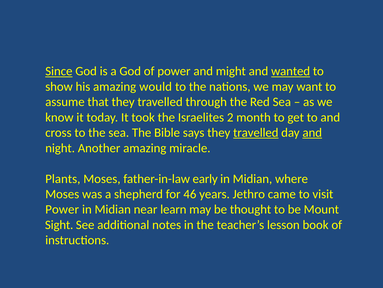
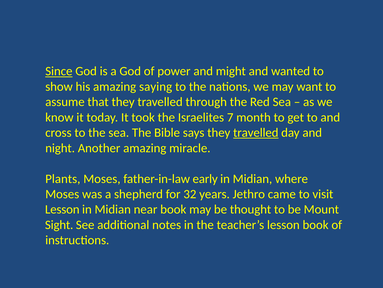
wanted underline: present -> none
would: would -> saying
2: 2 -> 7
and at (312, 132) underline: present -> none
46: 46 -> 32
Power at (62, 209): Power -> Lesson
near learn: learn -> book
